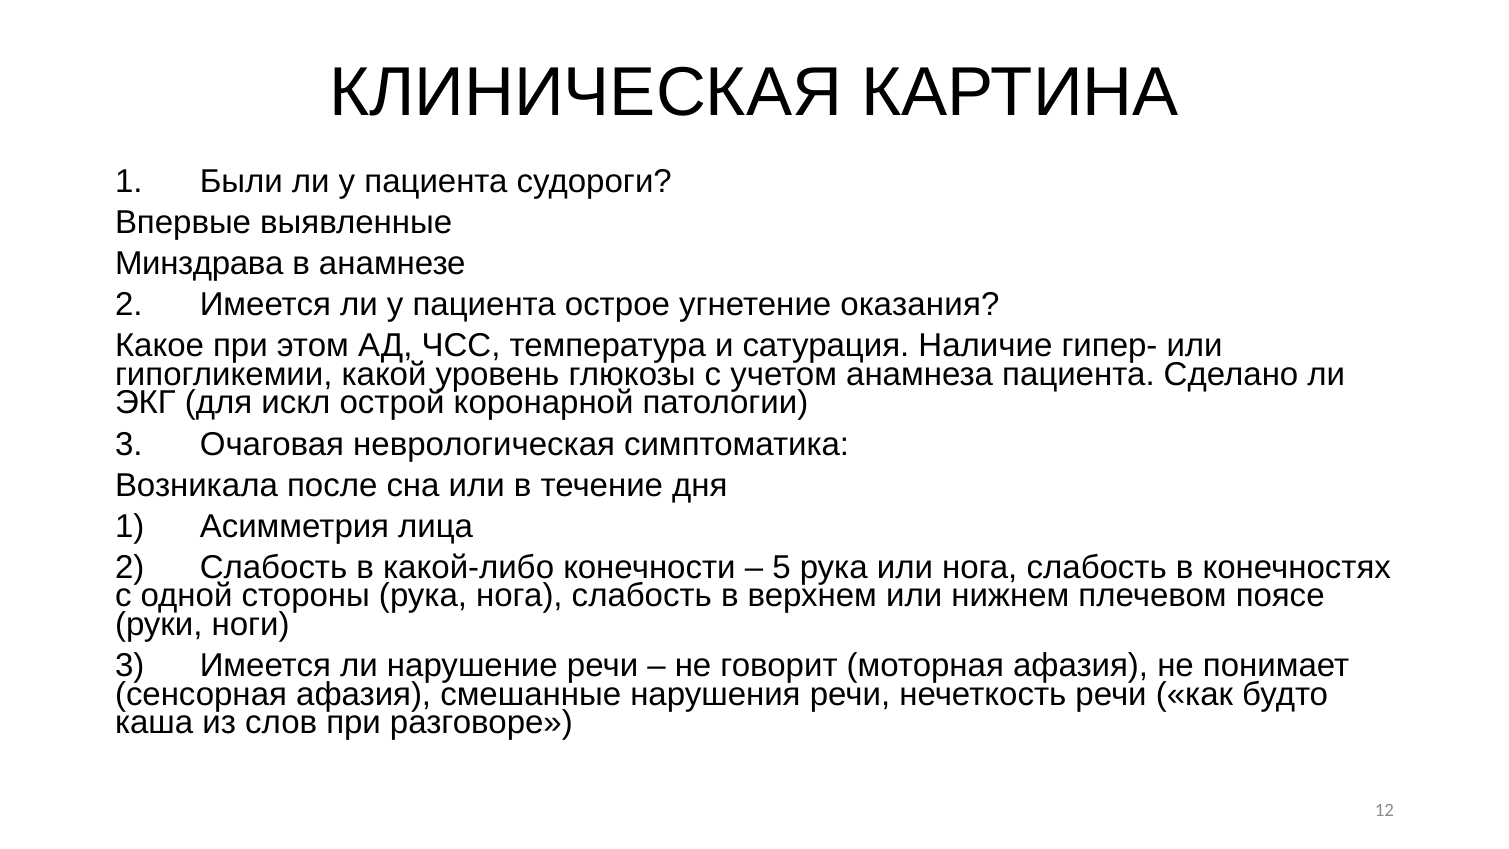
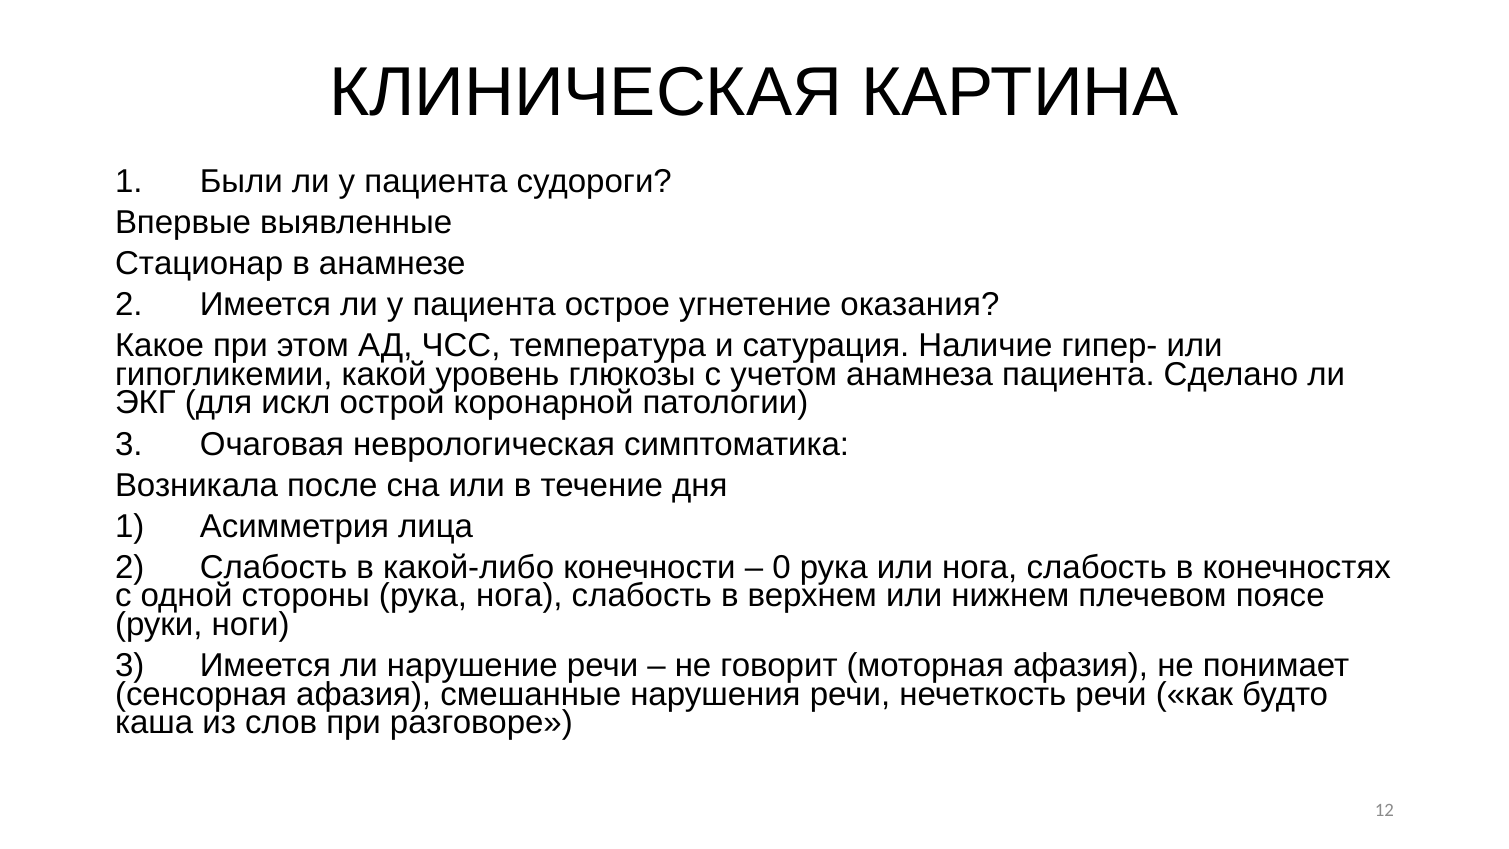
Минздрава: Минздрава -> Стационар
5: 5 -> 0
